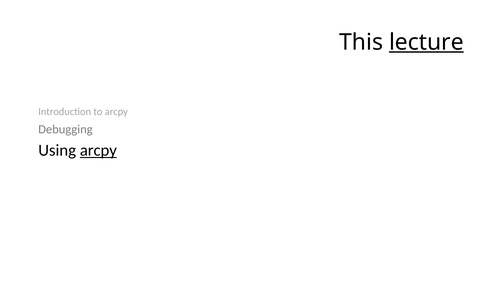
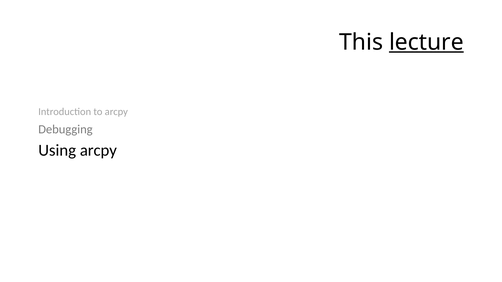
arcpy at (98, 150) underline: present -> none
